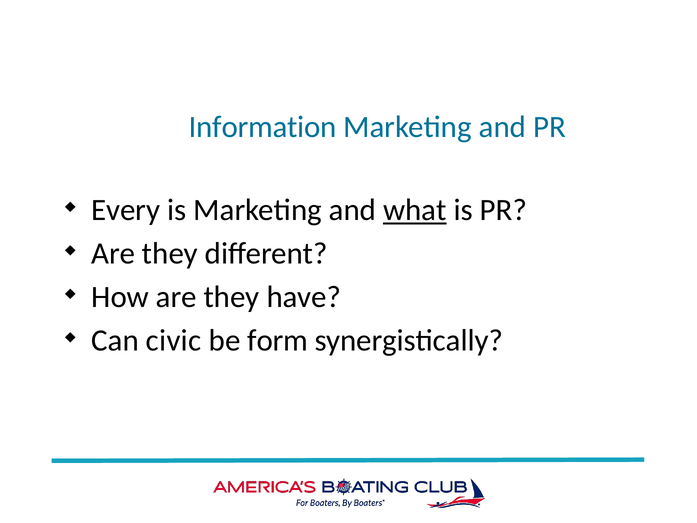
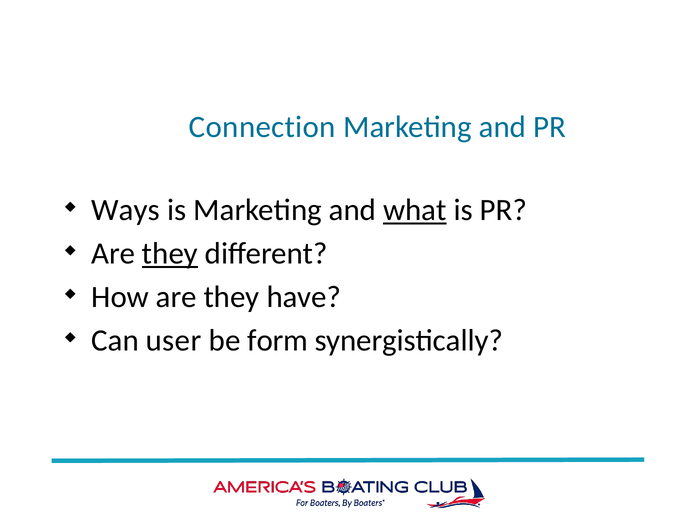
Information: Information -> Connection
Every: Every -> Ways
they at (170, 254) underline: none -> present
civic: civic -> user
